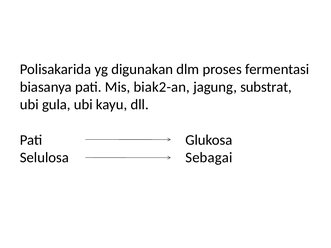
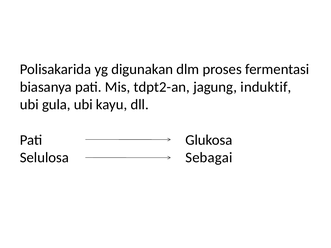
biak2-an: biak2-an -> tdpt2-an
substrat: substrat -> induktif
